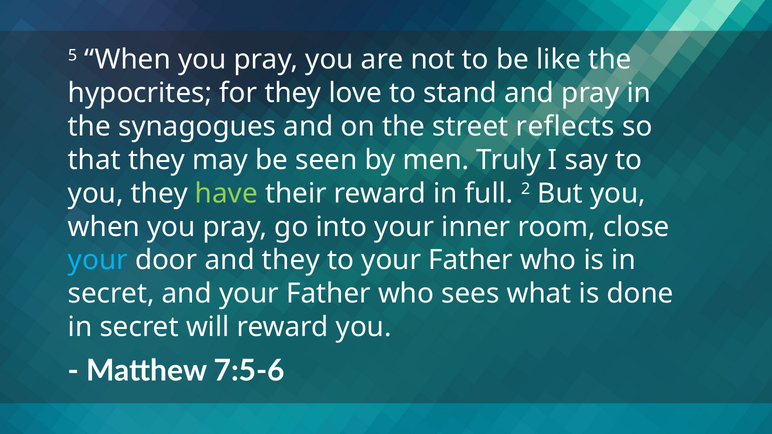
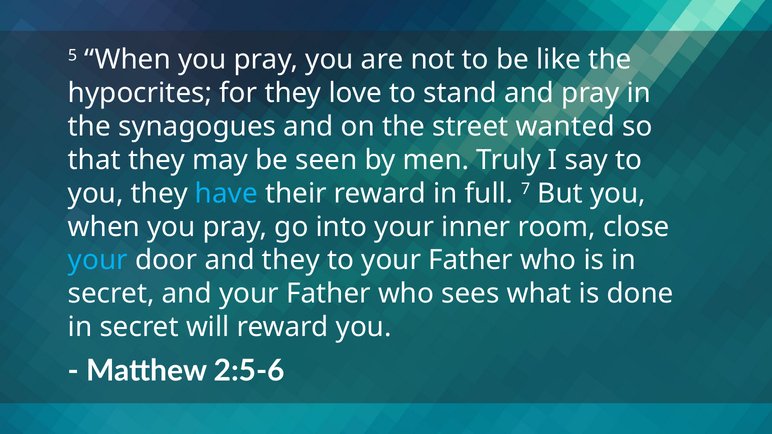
reflects: reflects -> wanted
have colour: light green -> light blue
2: 2 -> 7
7:5-6: 7:5-6 -> 2:5-6
